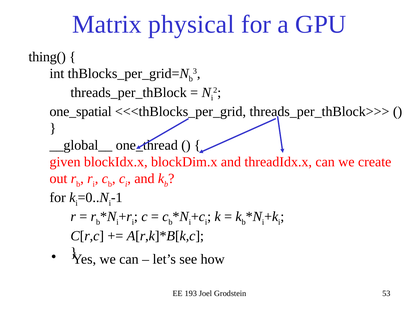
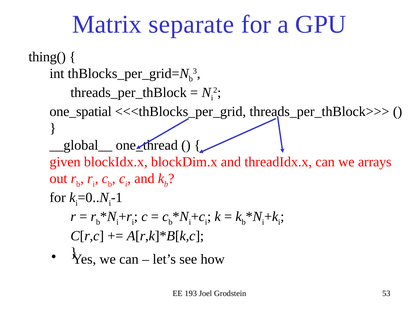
physical: physical -> separate
create: create -> arrays
